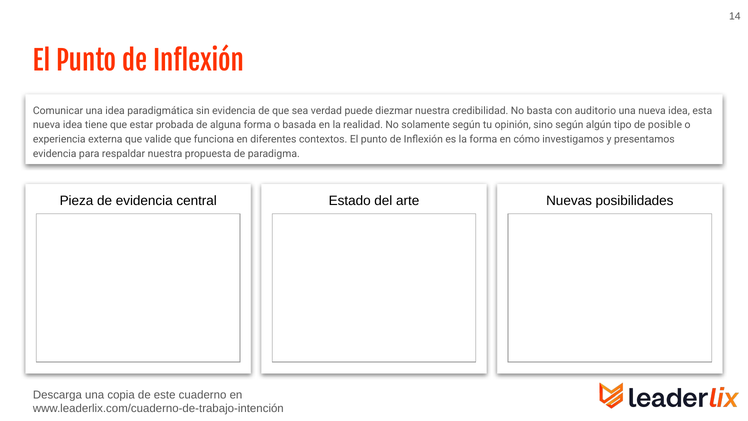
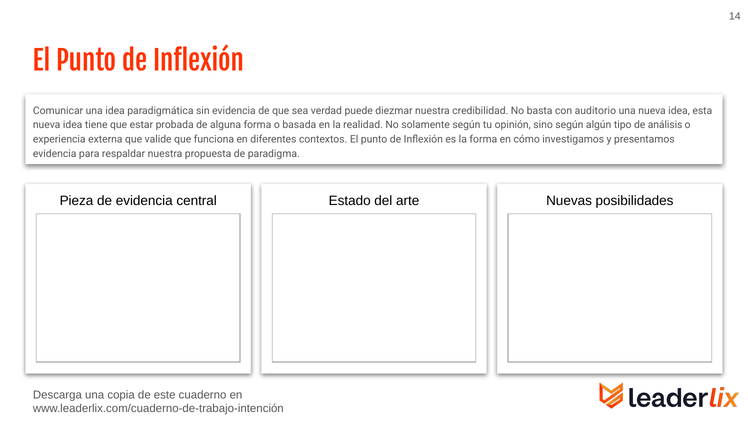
posible: posible -> análisis
